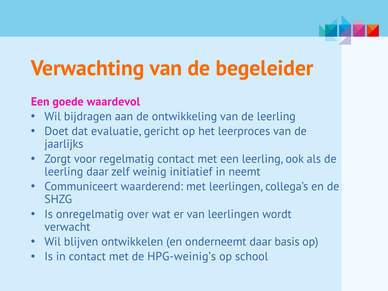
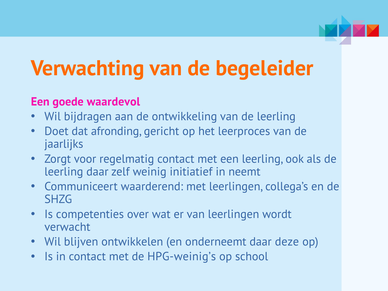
evaluatie: evaluatie -> afronding
onregelmatig: onregelmatig -> competenties
basis: basis -> deze
